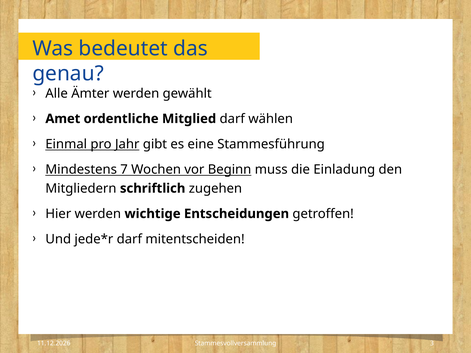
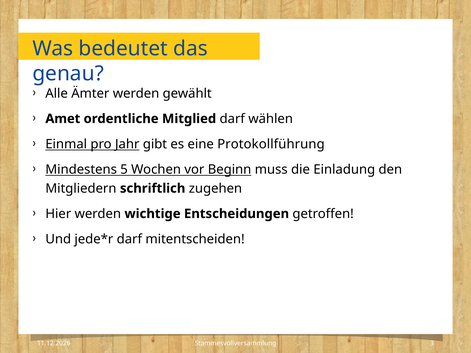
Stammesführung: Stammesführung -> Protokollführung
7: 7 -> 5
